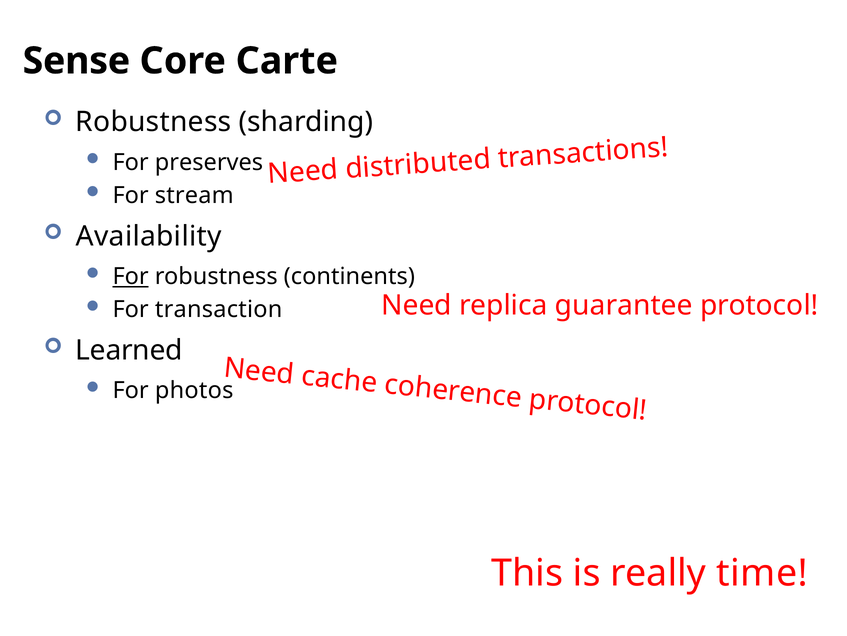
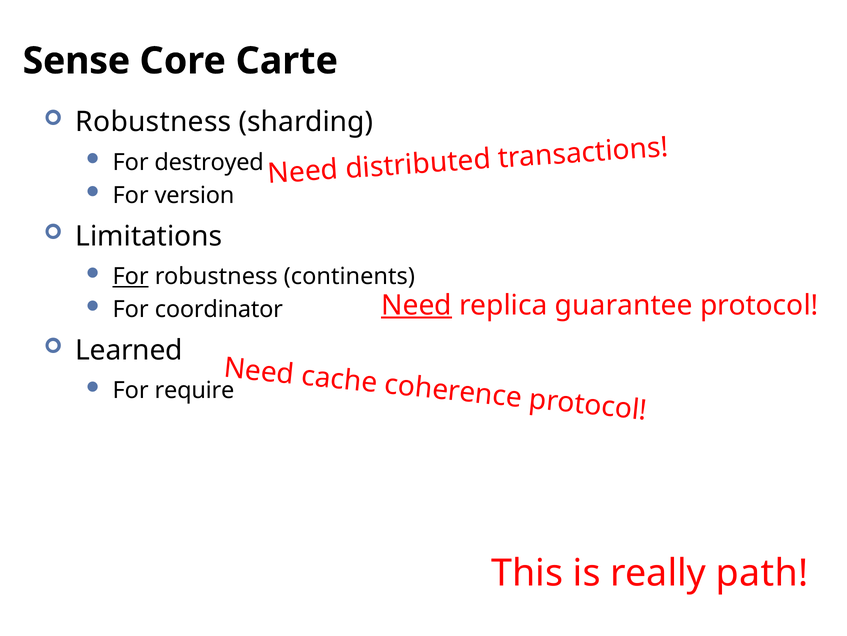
preserves: preserves -> destroyed
stream: stream -> version
Availability: Availability -> Limitations
Need at (417, 305) underline: none -> present
transaction: transaction -> coordinator
photos: photos -> require
time: time -> path
